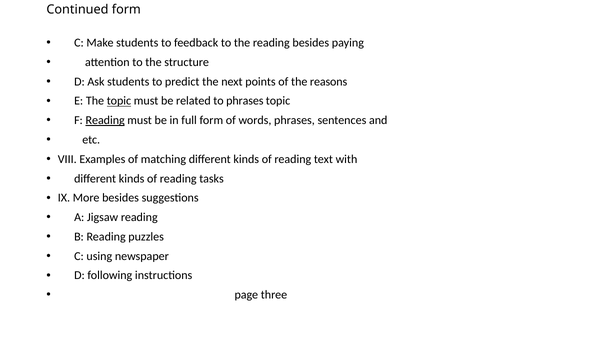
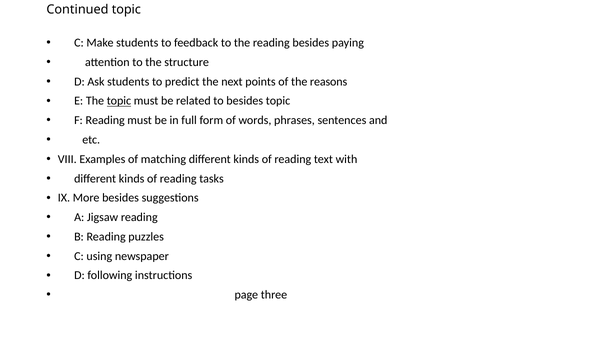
Continued form: form -> topic
to phrases: phrases -> besides
Reading at (105, 120) underline: present -> none
